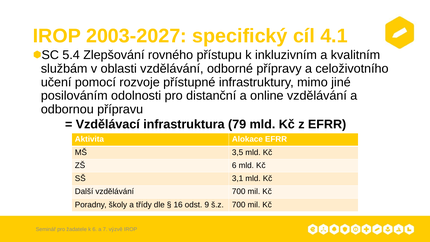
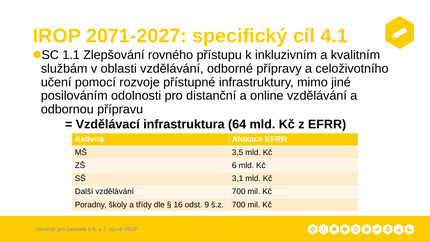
2003-2027: 2003-2027 -> 2071-2027
5.4: 5.4 -> 1.1
79: 79 -> 64
